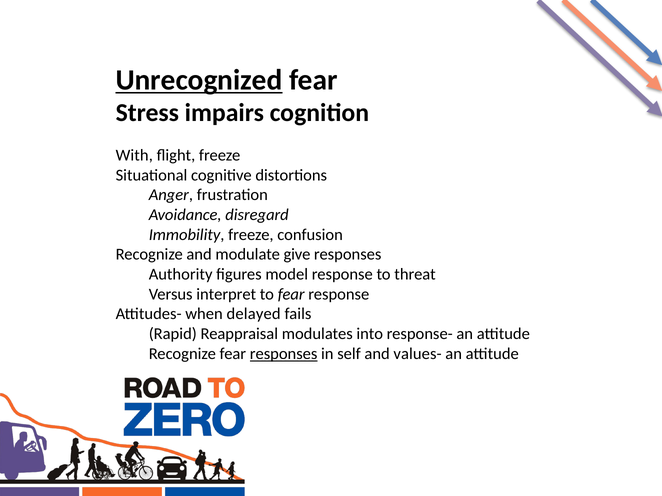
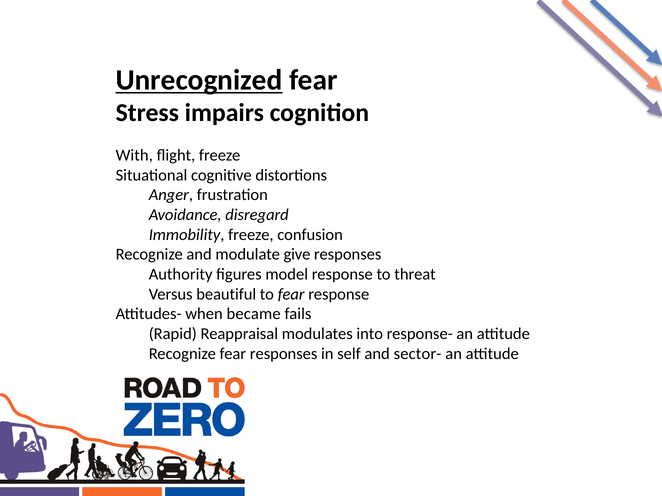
interpret: interpret -> beautiful
delayed: delayed -> became
responses at (284, 354) underline: present -> none
values-: values- -> sector-
